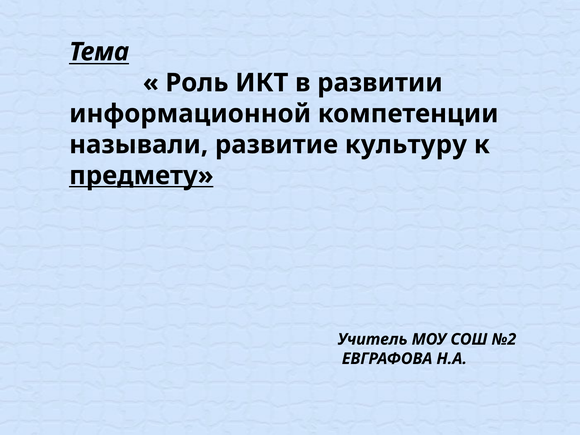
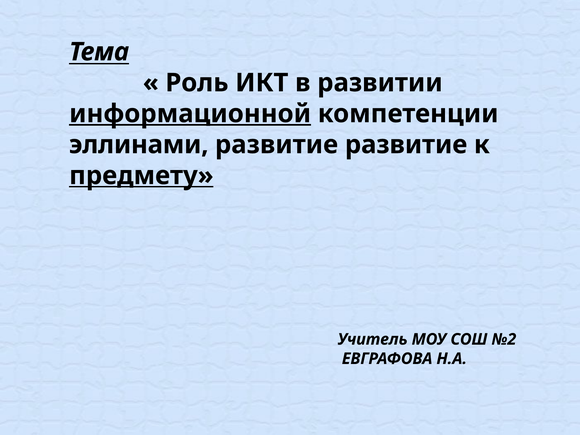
информационной underline: none -> present
называли: называли -> эллинами
развитие культуру: культуру -> развитие
